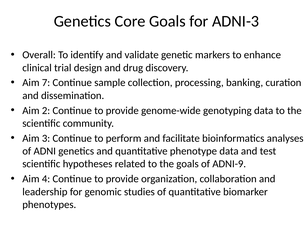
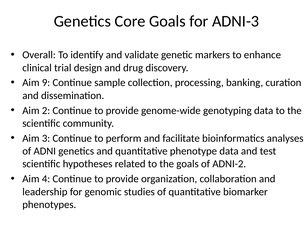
7: 7 -> 9
ADNI-9: ADNI-9 -> ADNI-2
